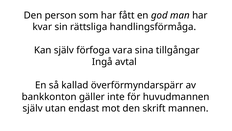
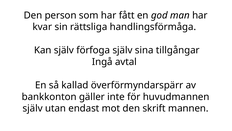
förfoga vara: vara -> själv
